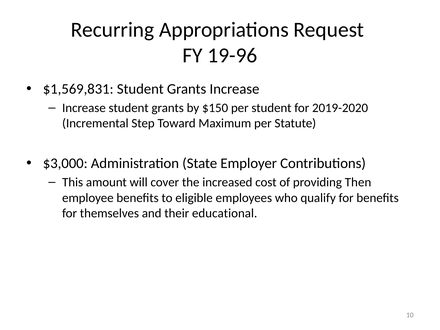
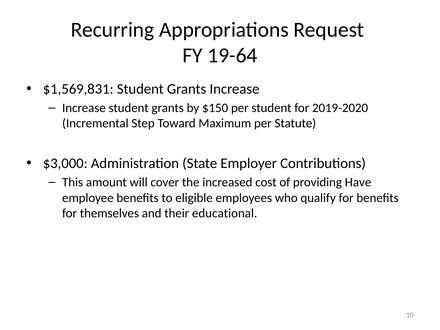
19-96: 19-96 -> 19-64
Then: Then -> Have
